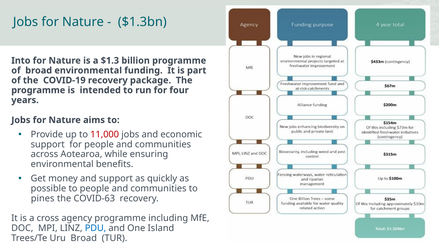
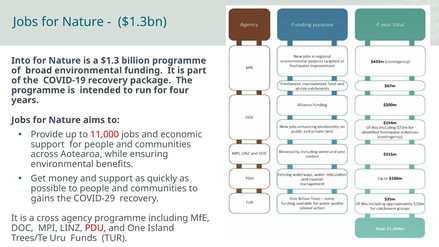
pines: pines -> gains
COVID-63: COVID-63 -> COVID-29
PDU colour: blue -> red
Uru Broad: Broad -> Funds
